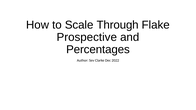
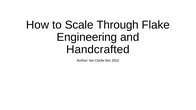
Prospective: Prospective -> Engineering
Percentages: Percentages -> Handcrafted
